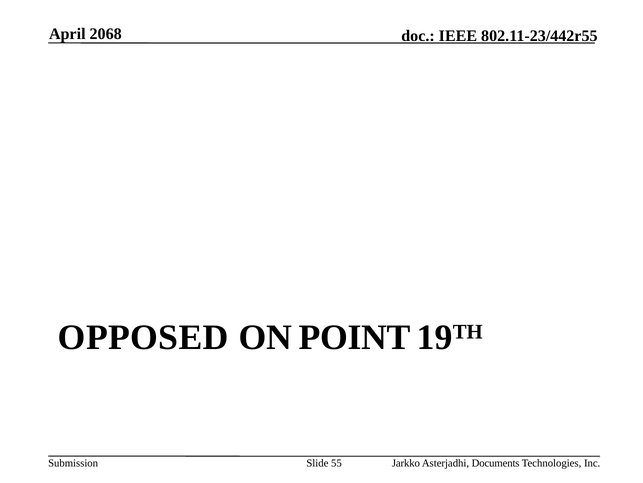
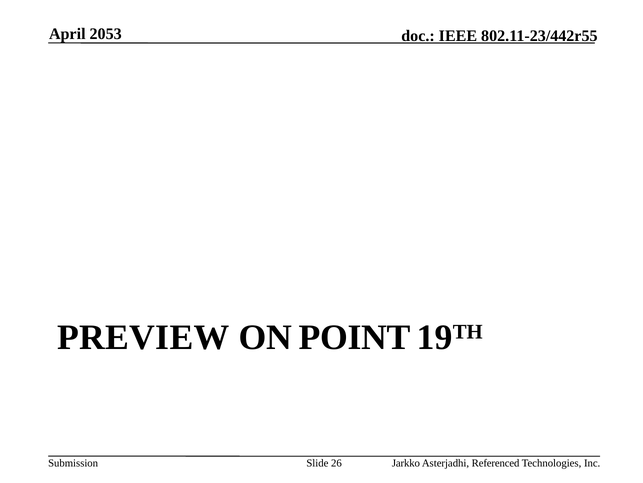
2068: 2068 -> 2053
OPPOSED: OPPOSED -> PREVIEW
55: 55 -> 26
Documents: Documents -> Referenced
